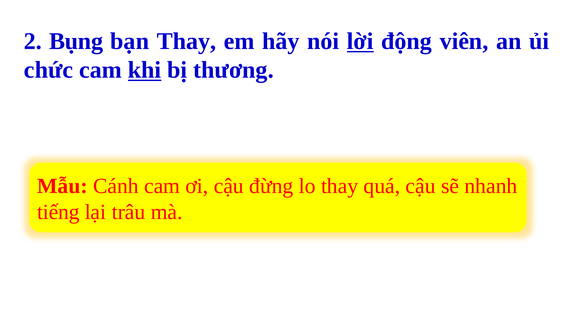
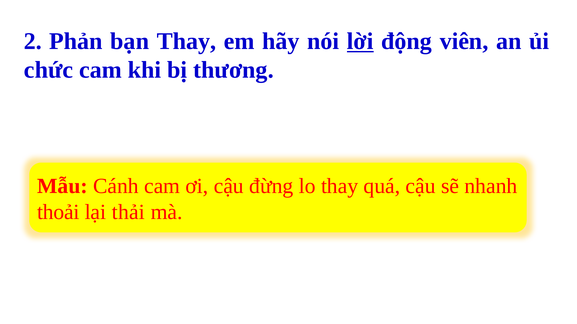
Bụng: Bụng -> Phản
khi underline: present -> none
tiếng: tiếng -> thoải
trâu: trâu -> thải
